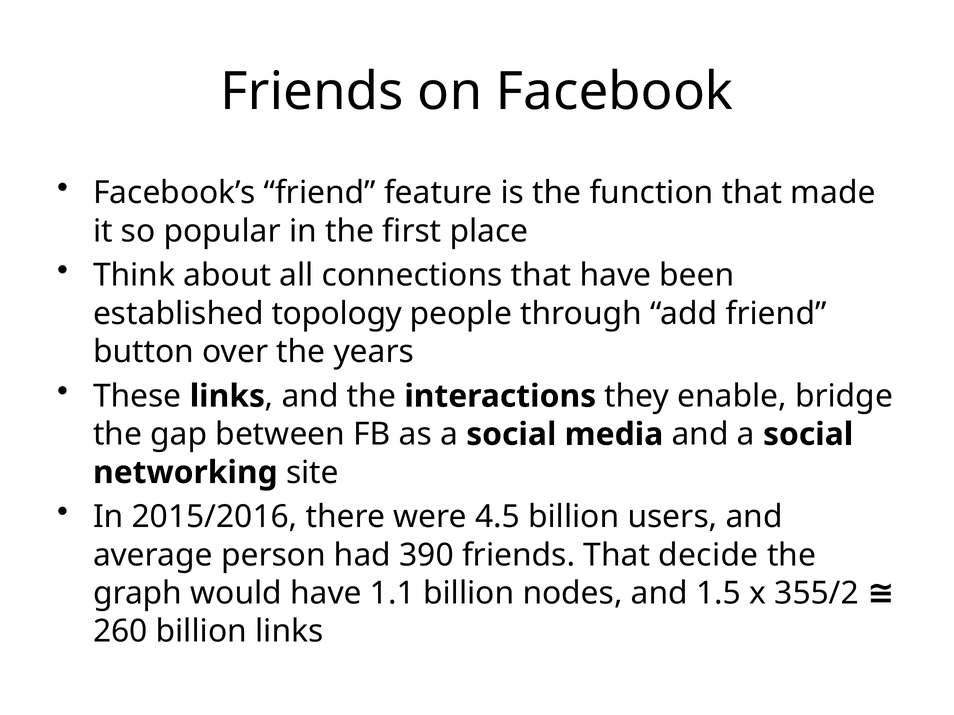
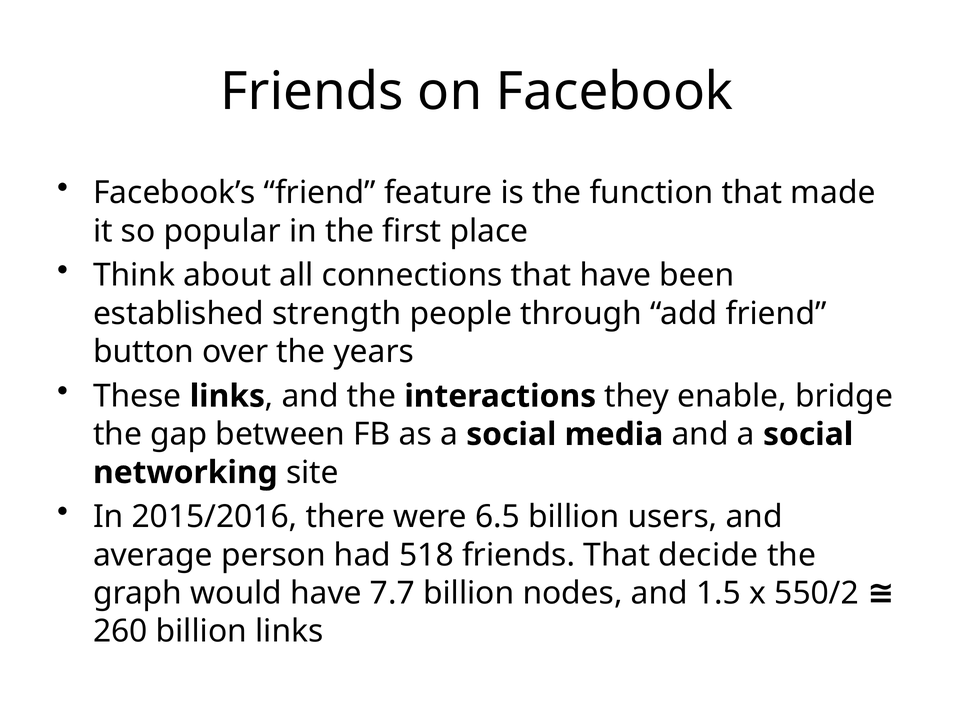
topology: topology -> strength
4.5: 4.5 -> 6.5
390: 390 -> 518
1.1: 1.1 -> 7.7
355/2: 355/2 -> 550/2
